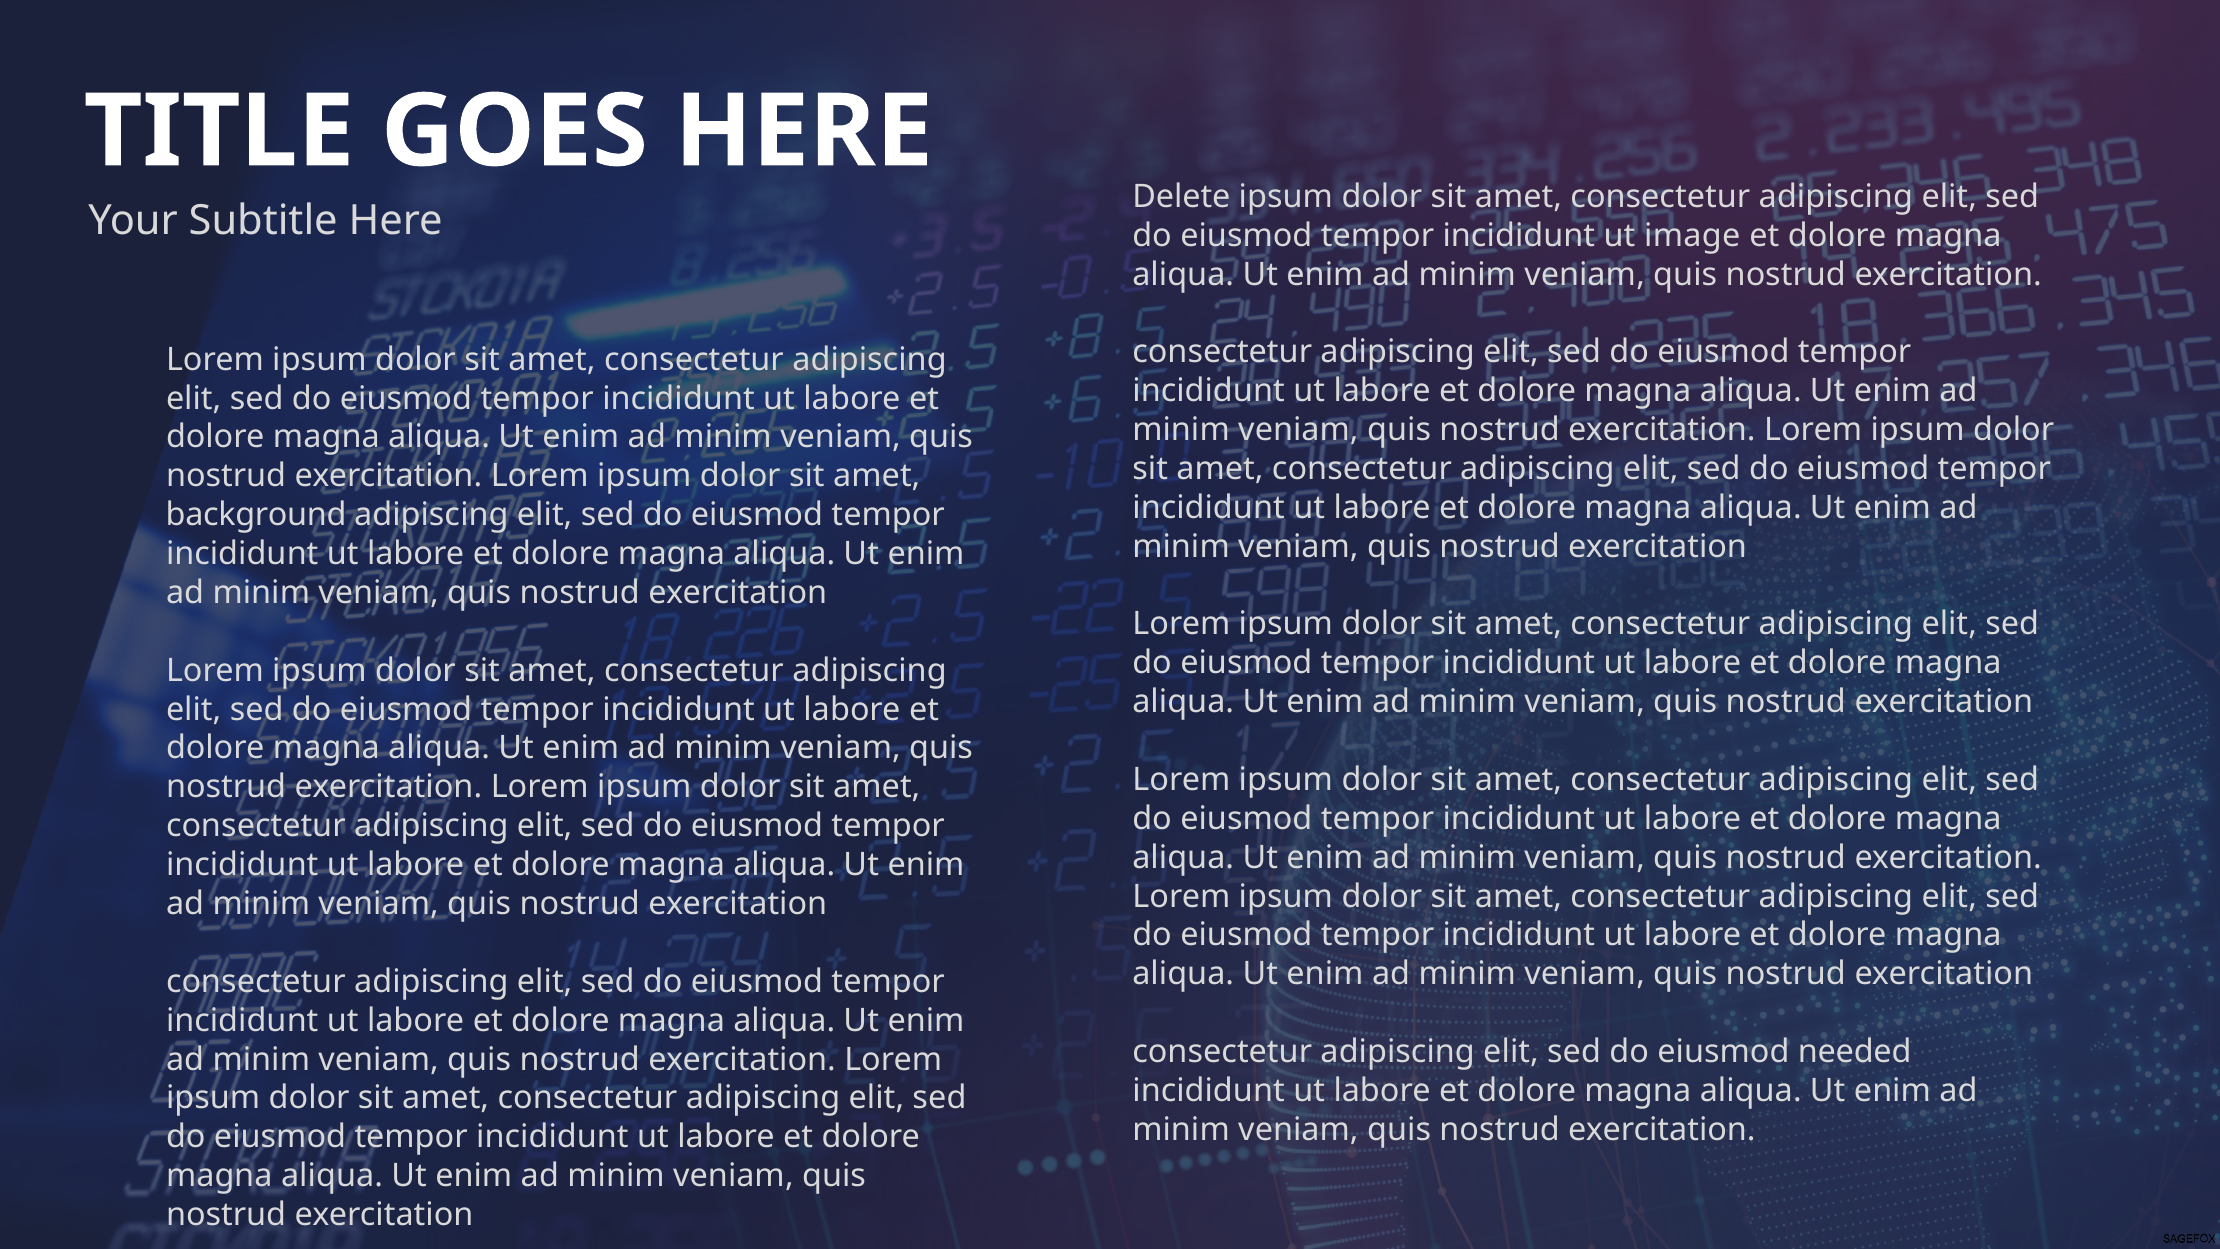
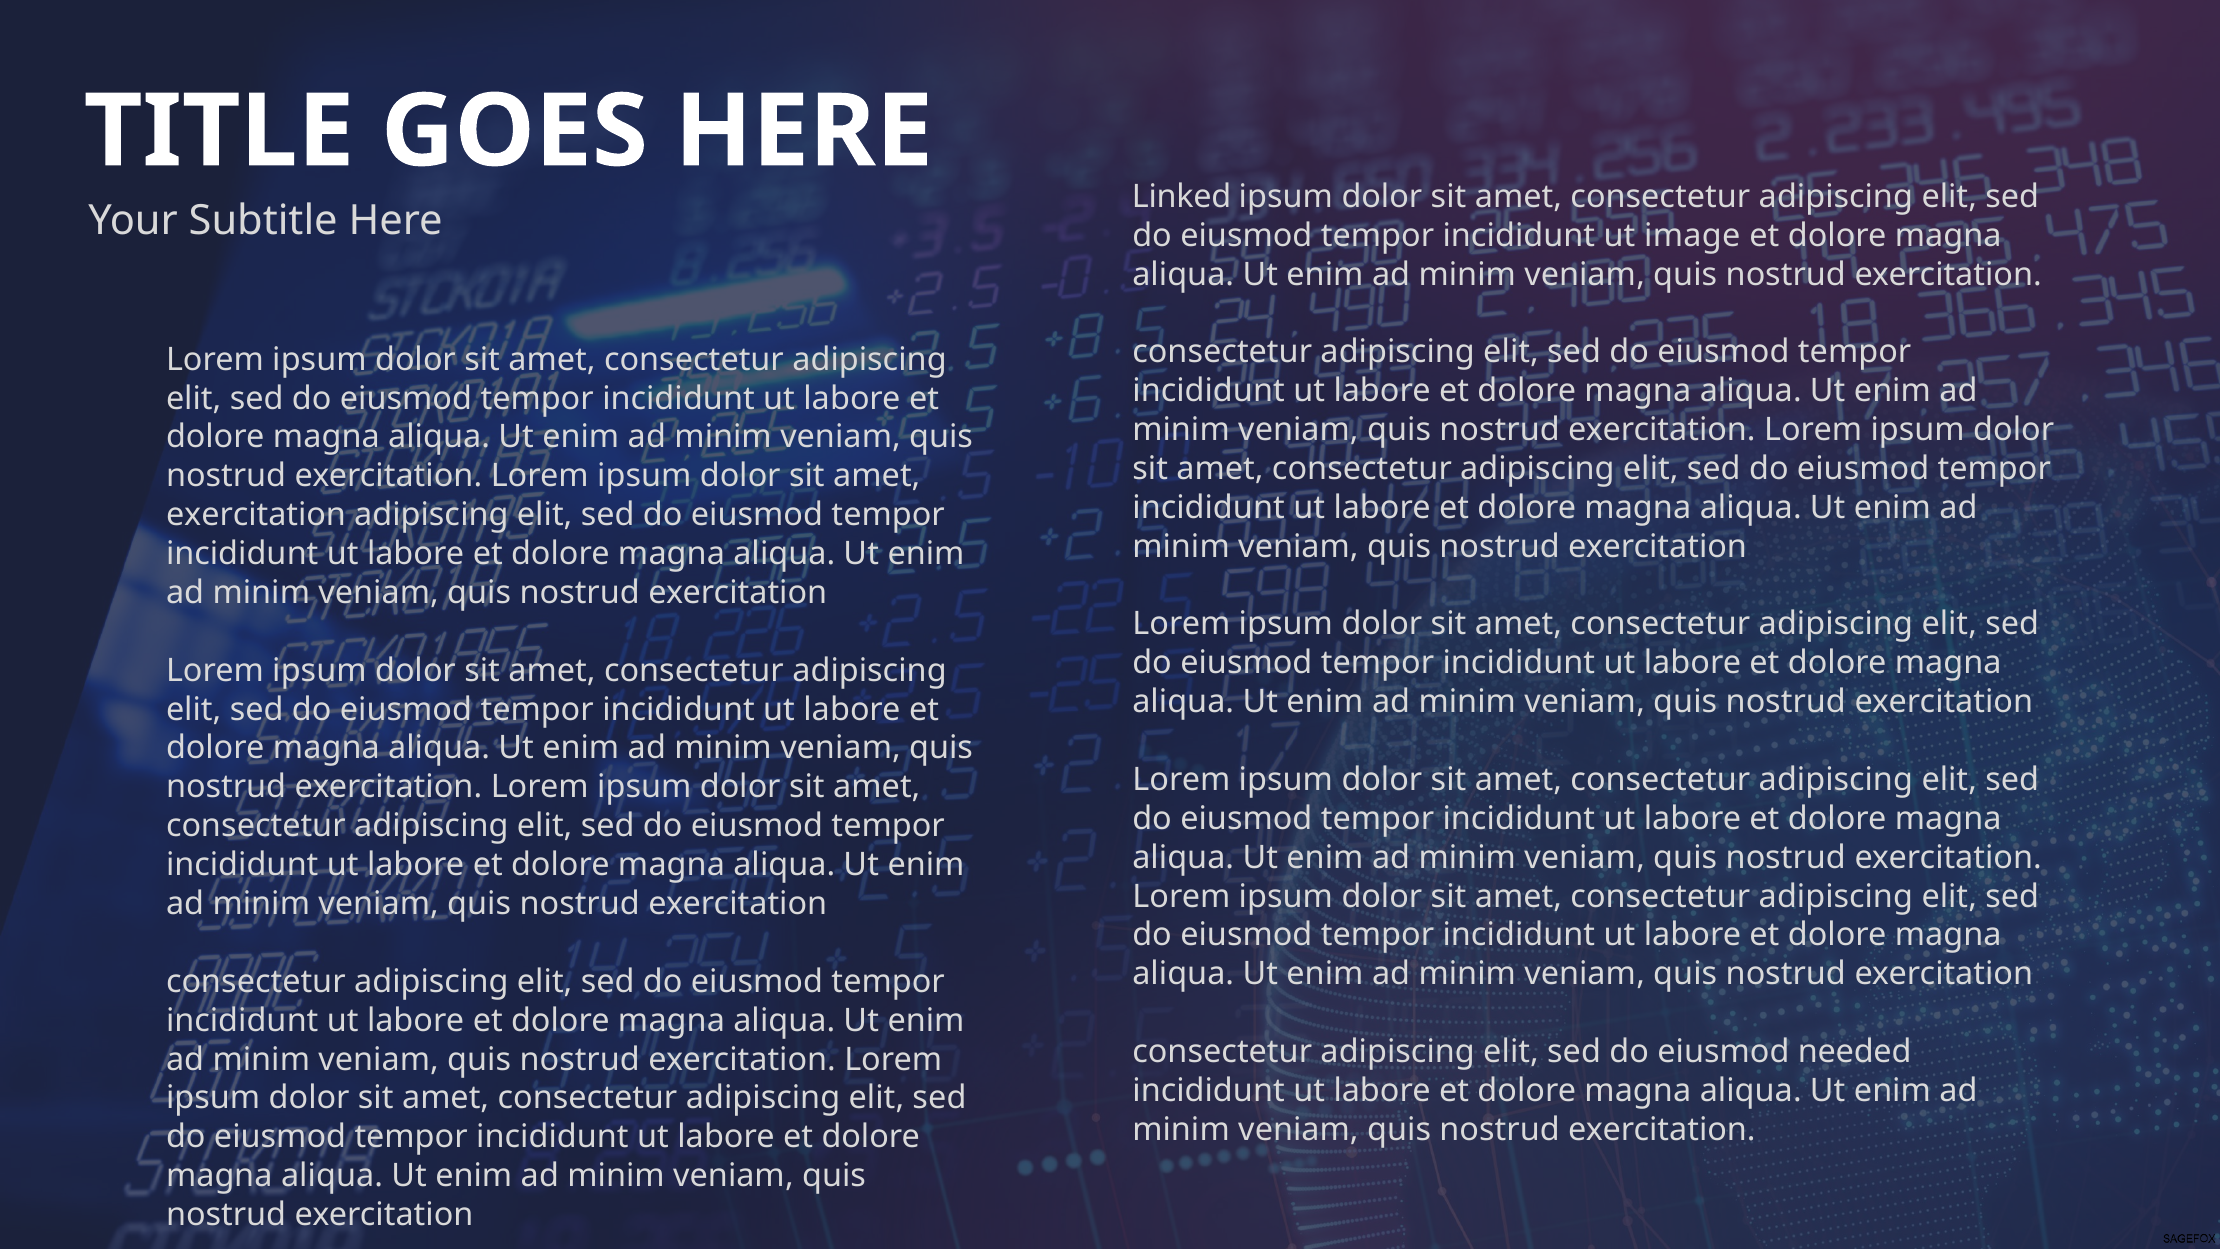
Delete: Delete -> Linked
background at (256, 515): background -> exercitation
